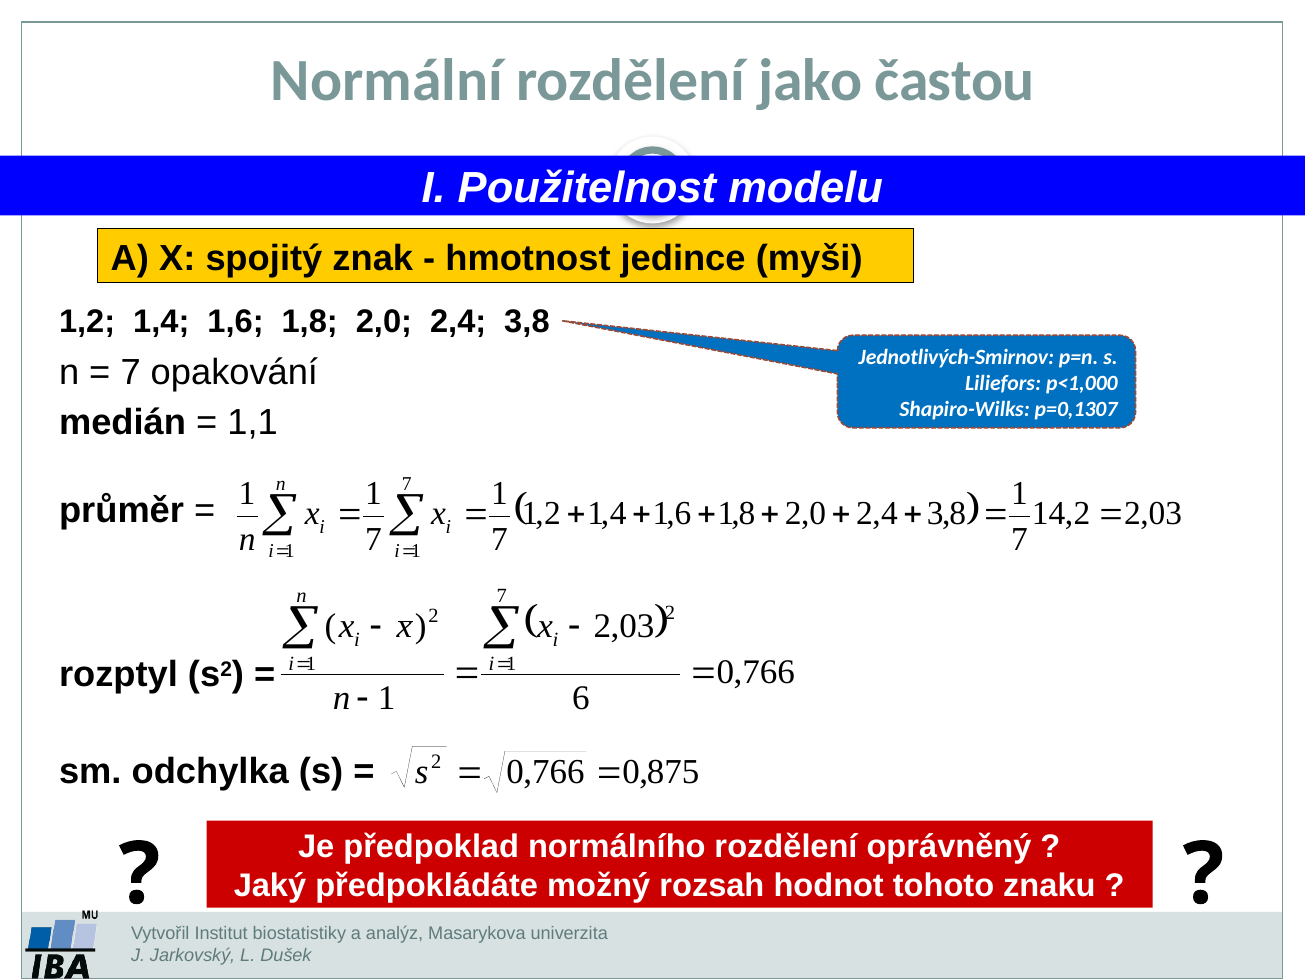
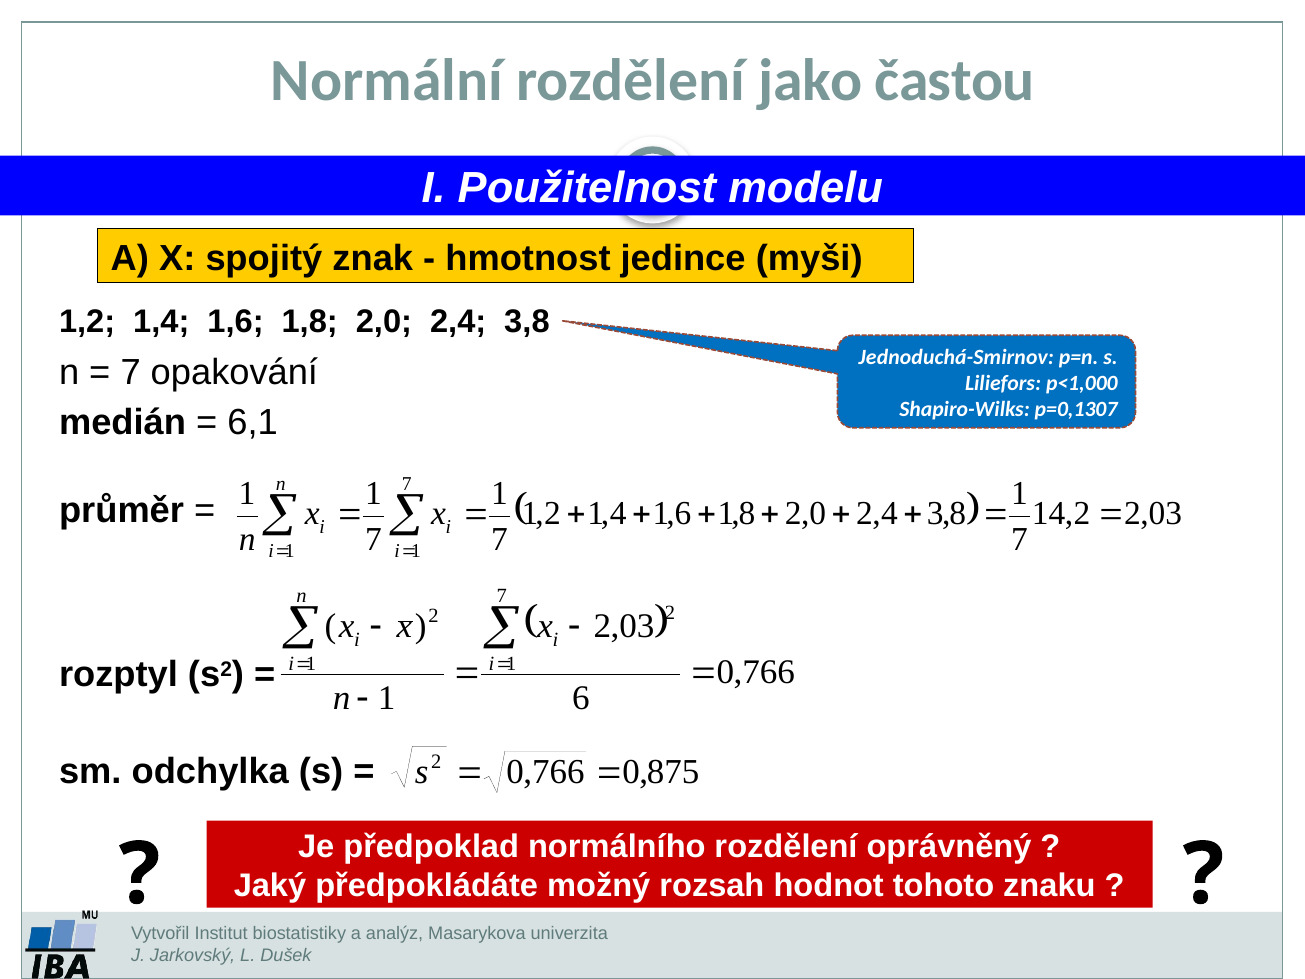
Jednotlivých-Smirnov: Jednotlivých-Smirnov -> Jednoduchá-Smirnov
1,1: 1,1 -> 6,1
